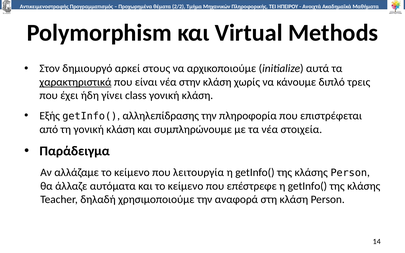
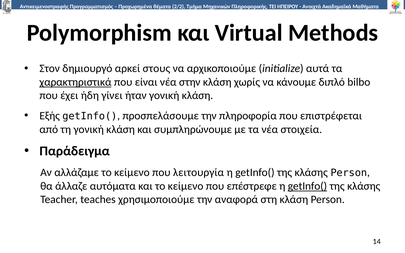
τρεις: τρεις -> bilbo
class: class -> ήταν
αλληλεπίδρασης: αλληλεπίδρασης -> προσπελάσουμε
getInfo( at (307, 186) underline: none -> present
δηλαδή: δηλαδή -> teaches
